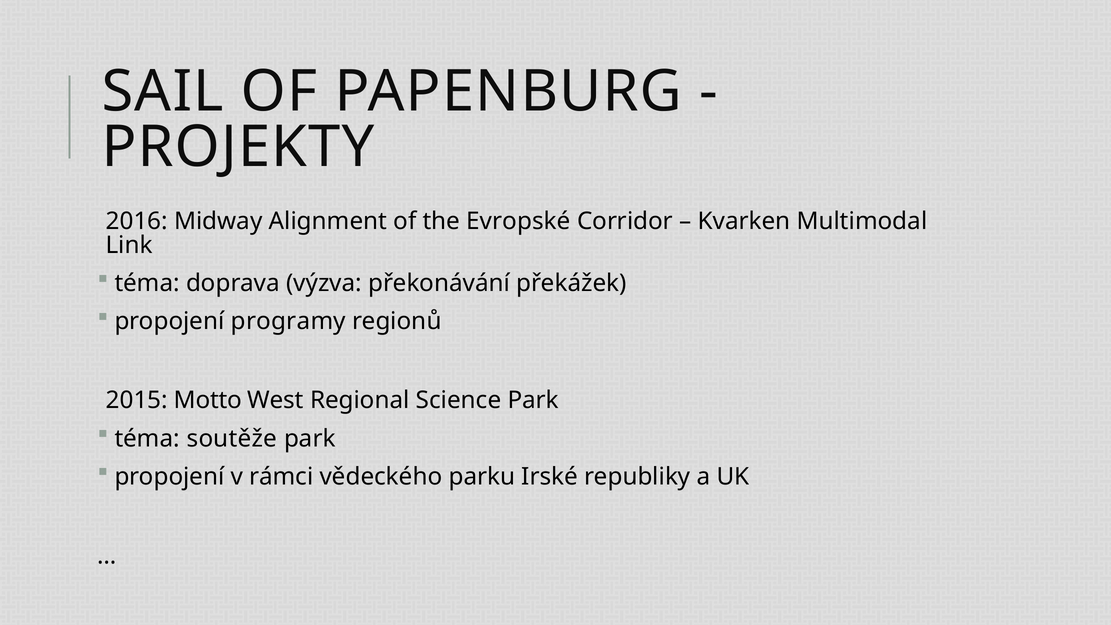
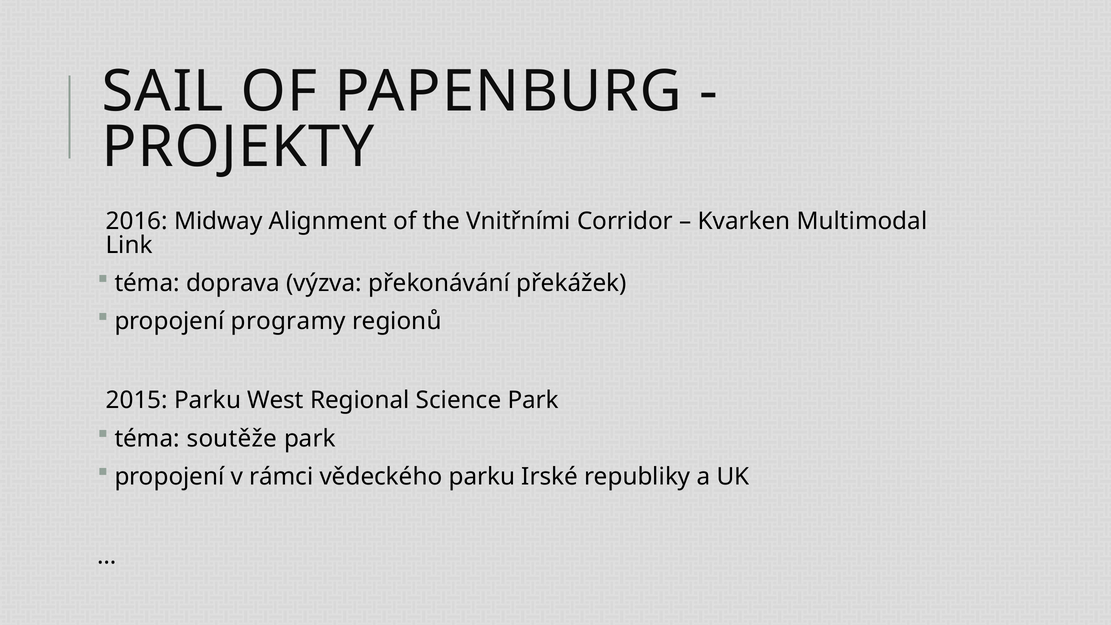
Evropské: Evropské -> Vnitřními
2015 Motto: Motto -> Parku
